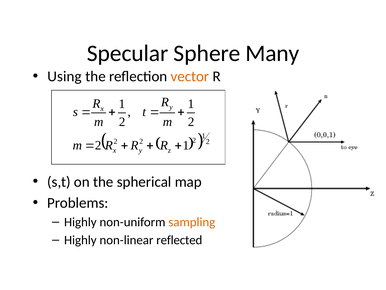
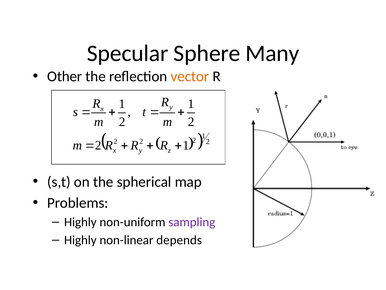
Using: Using -> Other
sampling colour: orange -> purple
reflected: reflected -> depends
